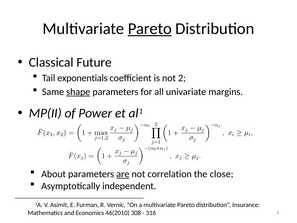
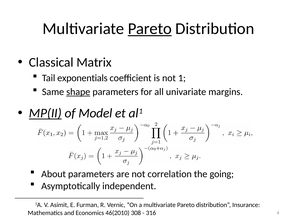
Future: Future -> Matrix
2: 2 -> 1
MP(II underline: none -> present
Power: Power -> Model
are underline: present -> none
close: close -> going
